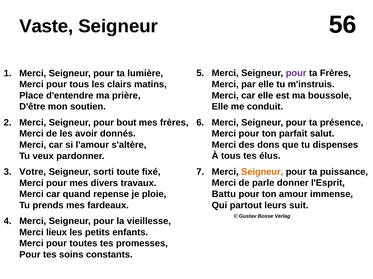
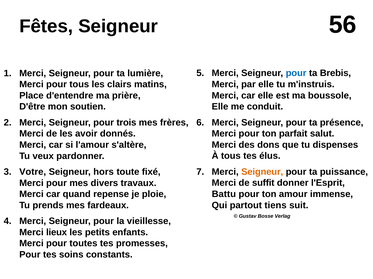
Vaste: Vaste -> Fêtes
pour at (296, 73) colour: purple -> blue
ta Frères: Frères -> Brebis
bout: bout -> trois
sorti: sorti -> hors
parle: parle -> suffit
leurs: leurs -> tiens
